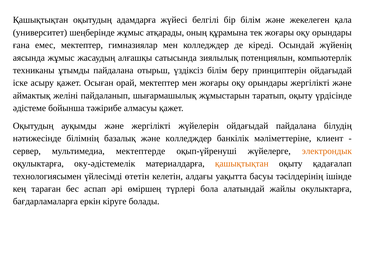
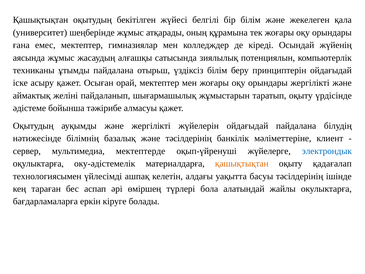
адамдарға: адамдарға -> бекітілген
және колледждер: колледждер -> тәсілдерінің
электрондык colour: orange -> blue
өтетін: өтетін -> ашпақ
